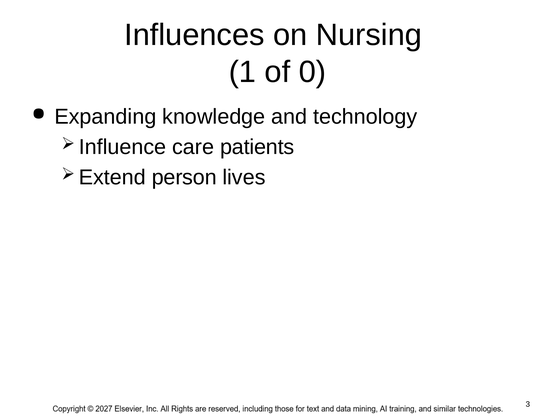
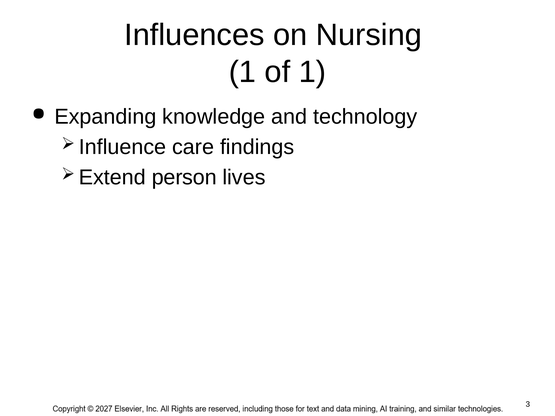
of 0: 0 -> 1
patients: patients -> findings
